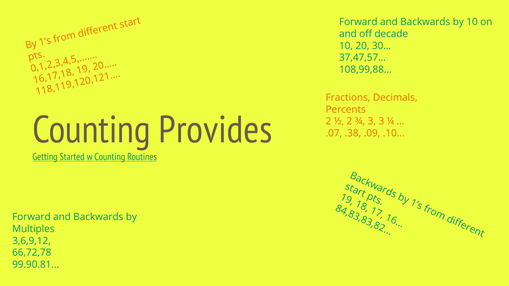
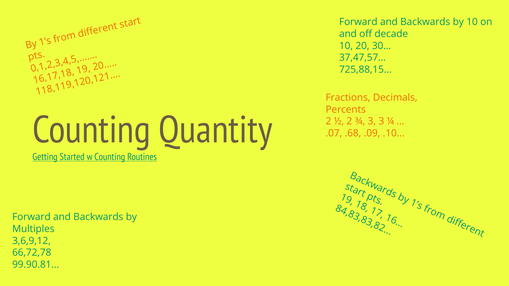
108,99,88: 108,99,88 -> 725,88,15
Provides: Provides -> Quantity
.38: .38 -> .68
